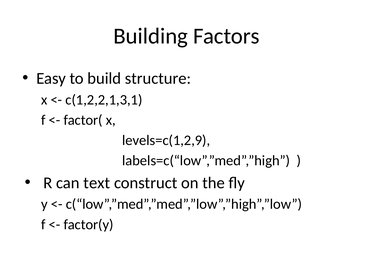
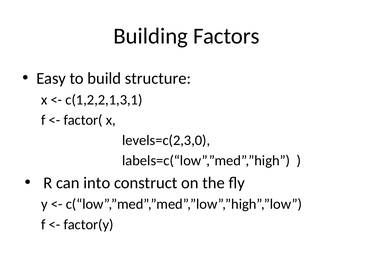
levels=c(1,2,9: levels=c(1,2,9 -> levels=c(2,3,0
text: text -> into
